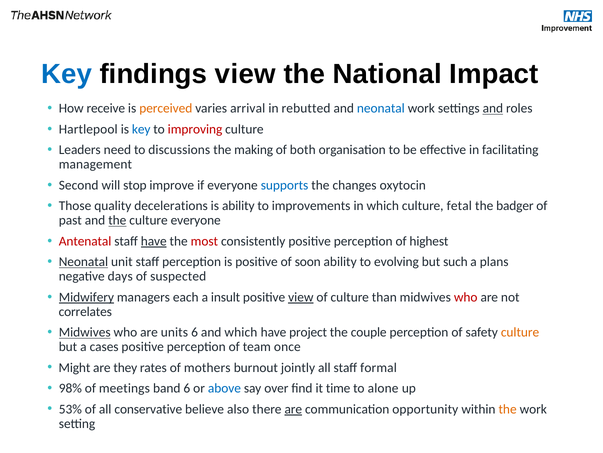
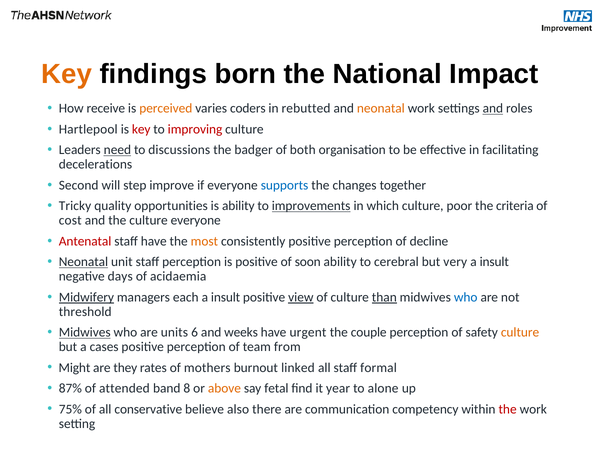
Key at (67, 74) colour: blue -> orange
findings view: view -> born
arrival: arrival -> coders
neonatal at (381, 108) colour: blue -> orange
key at (141, 129) colour: blue -> red
need underline: none -> present
making: making -> badger
management: management -> decelerations
stop: stop -> step
oxytocin: oxytocin -> together
Those: Those -> Tricky
decelerations: decelerations -> opportunities
improvements underline: none -> present
fetal: fetal -> poor
badger: badger -> criteria
past: past -> cost
the at (117, 220) underline: present -> none
have at (154, 241) underline: present -> none
most colour: red -> orange
highest: highest -> decline
evolving: evolving -> cerebral
such: such -> very
plans at (494, 262): plans -> insult
suspected: suspected -> acidaemia
than underline: none -> present
who at (466, 297) colour: red -> blue
correlates: correlates -> threshold
and which: which -> weeks
project: project -> urgent
once: once -> from
jointly: jointly -> linked
98%: 98% -> 87%
meetings: meetings -> attended
band 6: 6 -> 8
above colour: blue -> orange
over: over -> fetal
time: time -> year
53%: 53% -> 75%
are at (293, 408) underline: present -> none
opportunity: opportunity -> competency
the at (508, 408) colour: orange -> red
